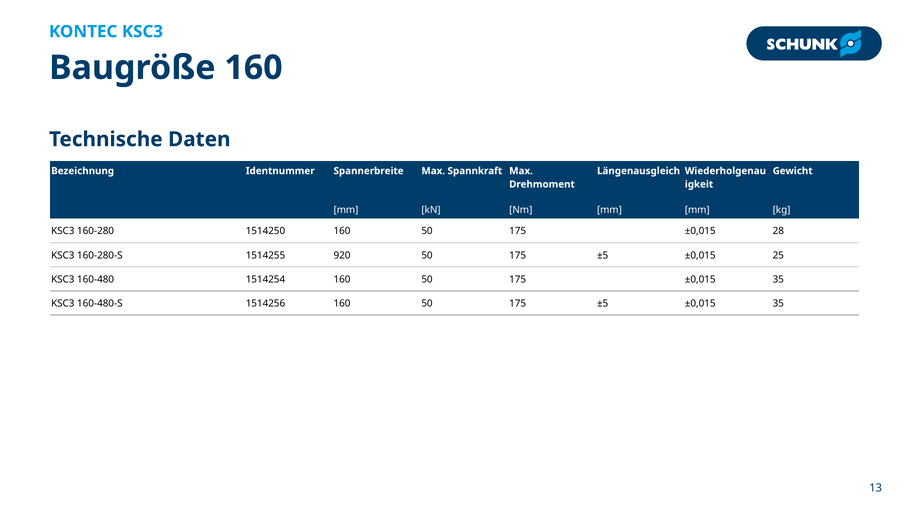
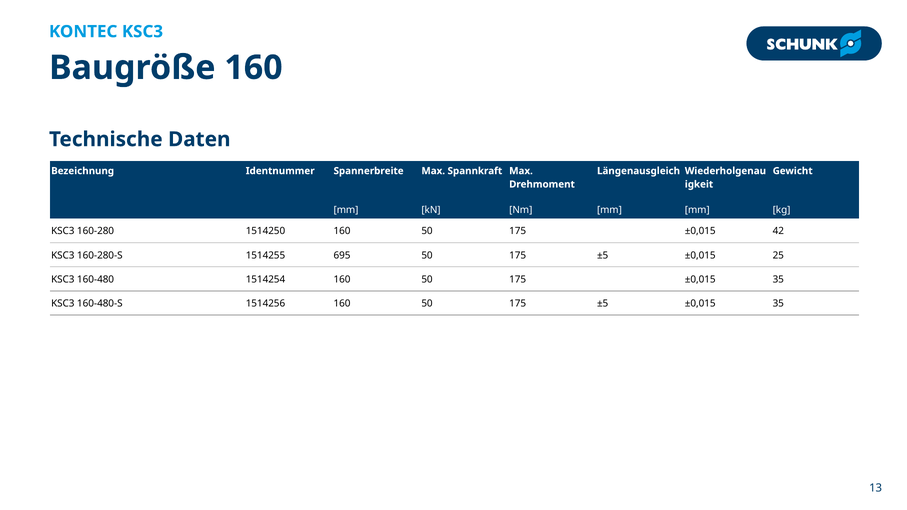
28: 28 -> 42
920: 920 -> 695
